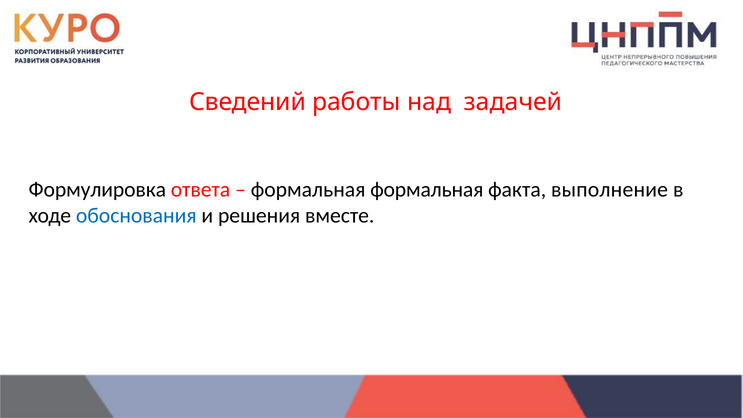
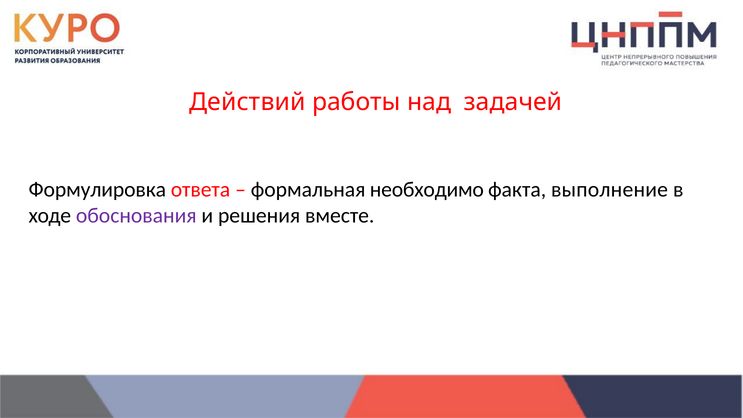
Сведений: Сведений -> Действий
формальная формальная: формальная -> необходимо
обоснования colour: blue -> purple
